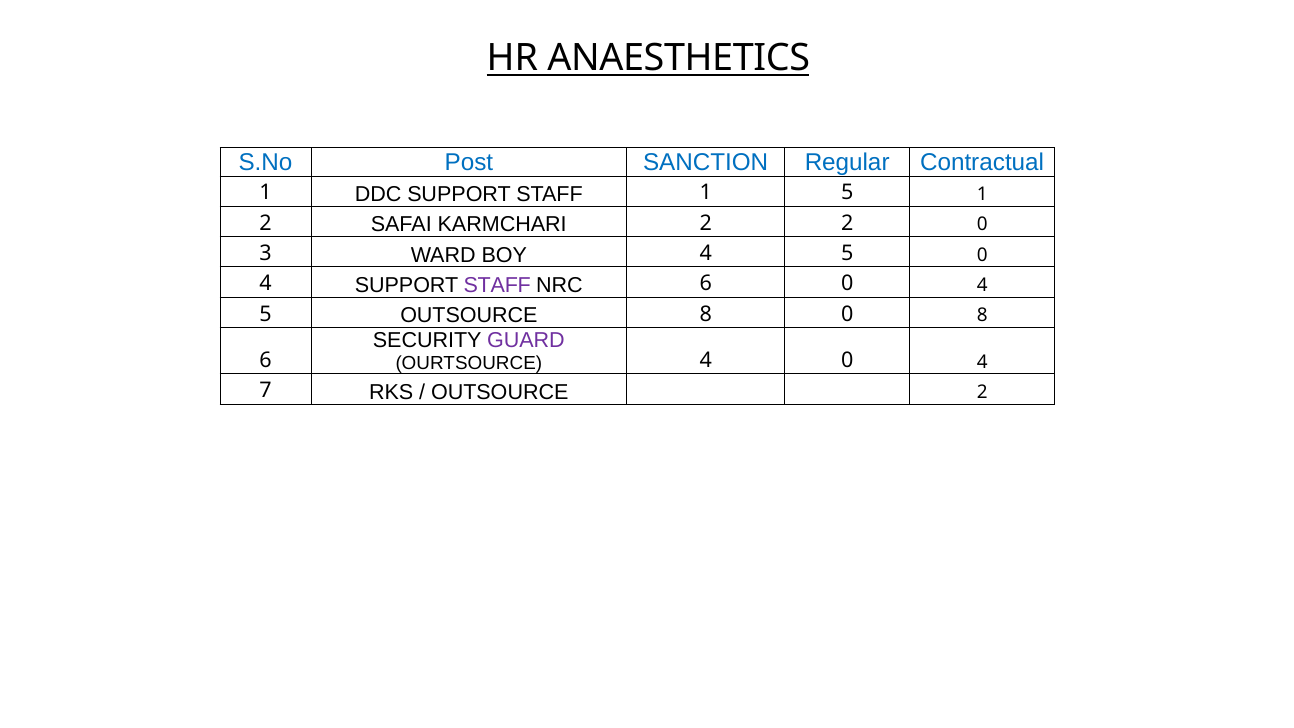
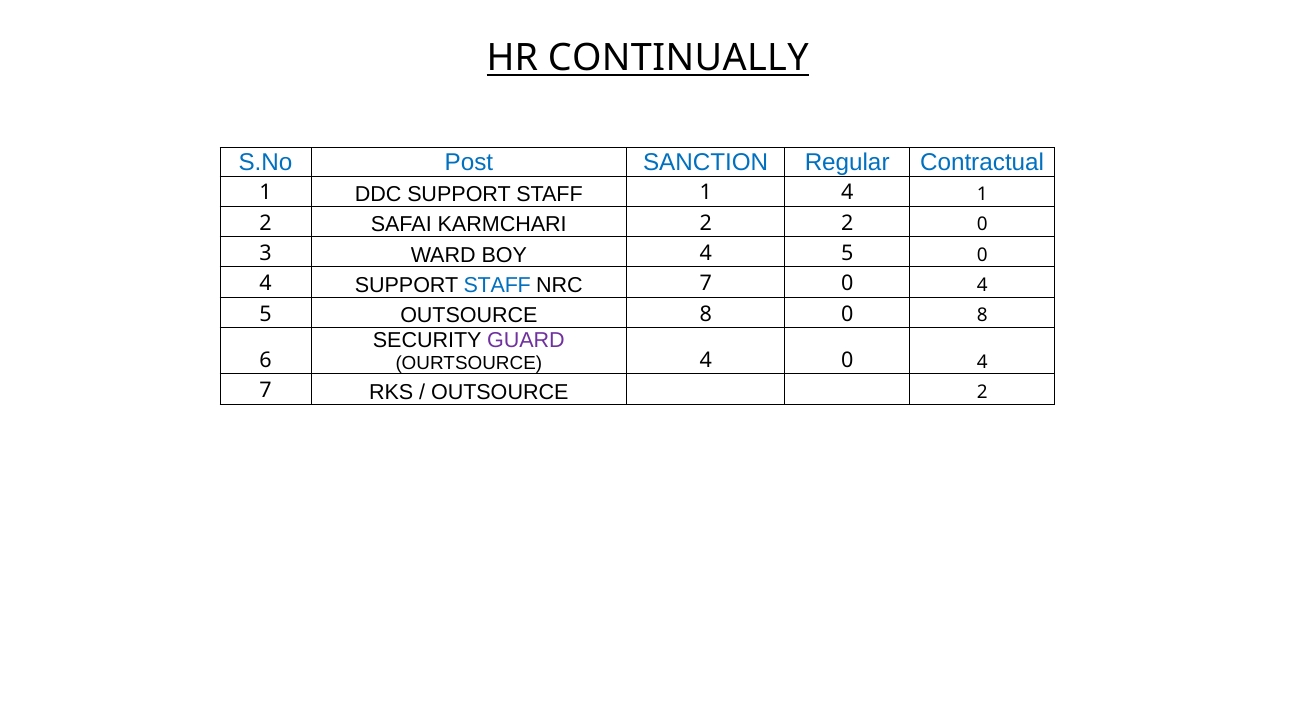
ANAESTHETICS: ANAESTHETICS -> CONTINUALLY
1 5: 5 -> 4
STAFF at (497, 285) colour: purple -> blue
NRC 6: 6 -> 7
